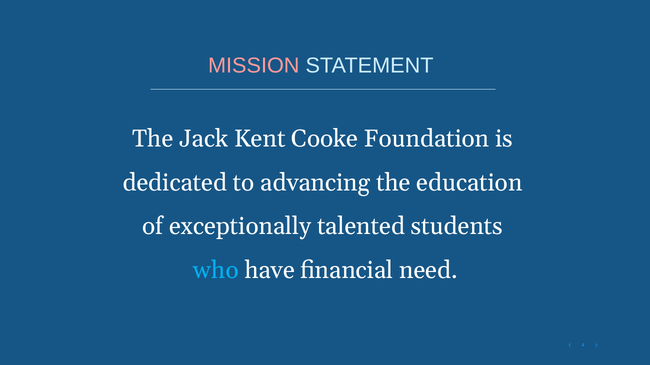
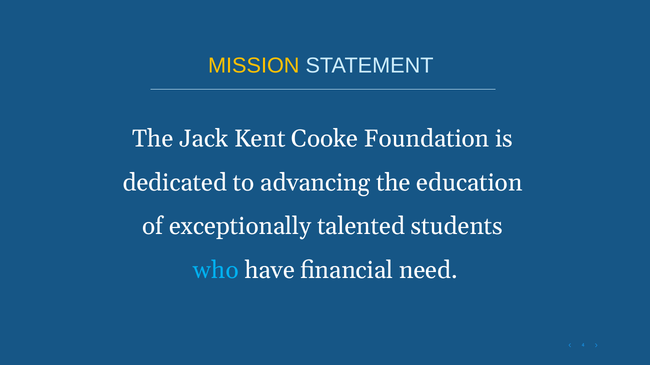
MISSION colour: pink -> yellow
